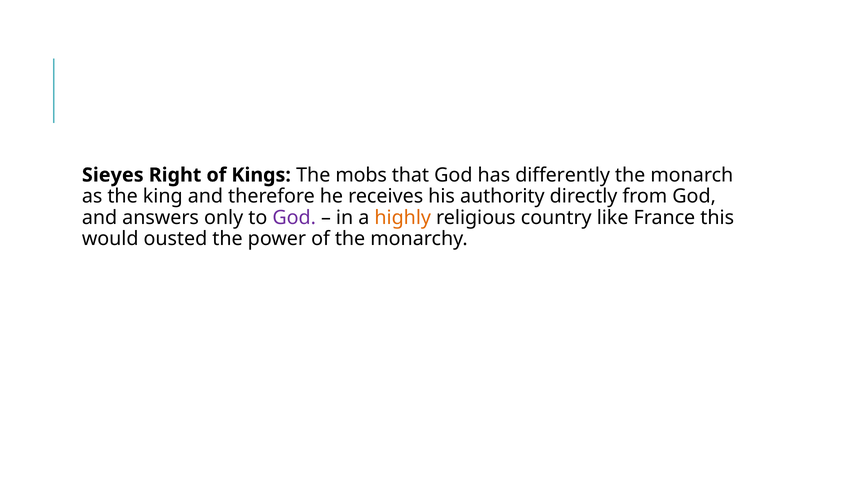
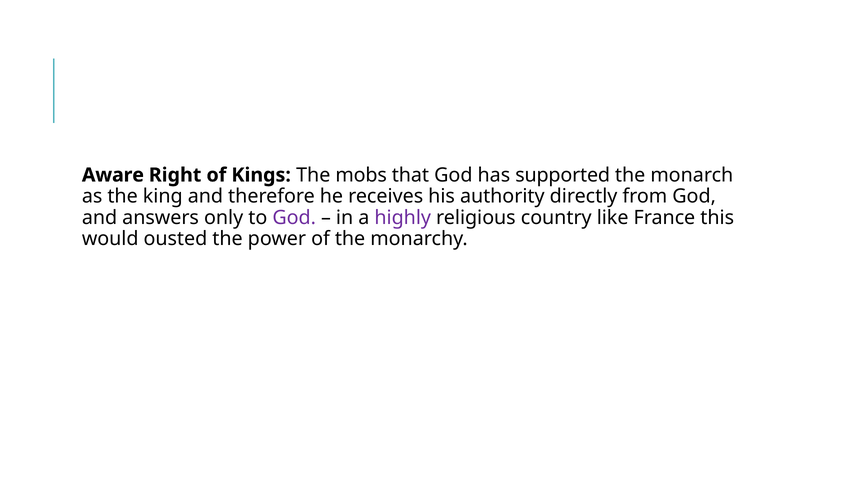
Sieyes: Sieyes -> Aware
differently: differently -> supported
highly colour: orange -> purple
